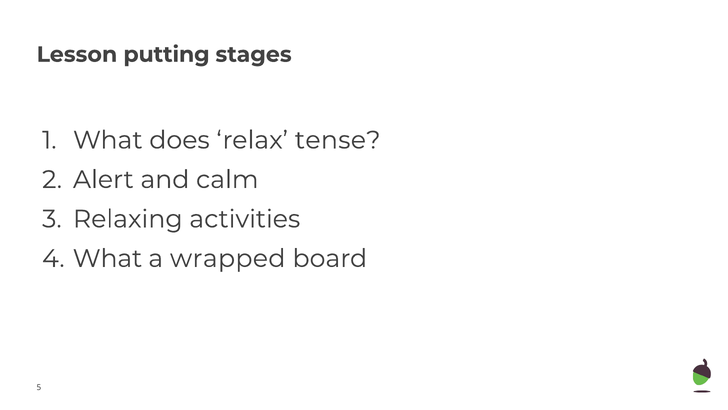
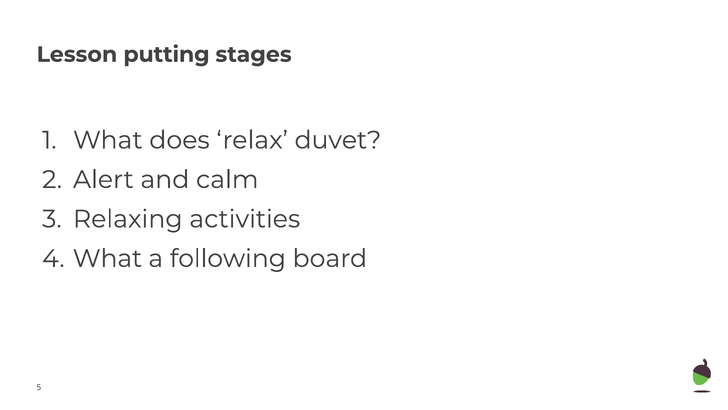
tense: tense -> duvet
wrapped: wrapped -> following
